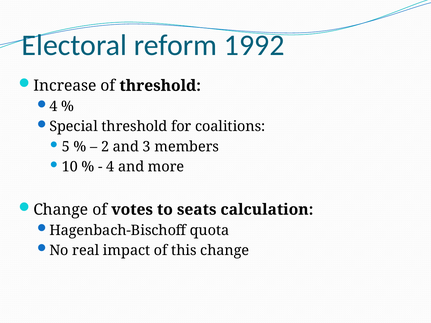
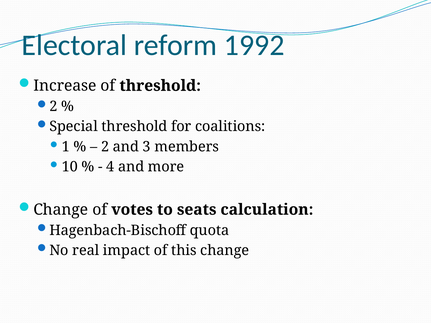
4 at (53, 107): 4 -> 2
5: 5 -> 1
